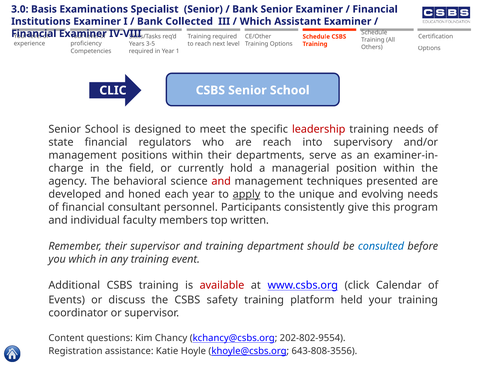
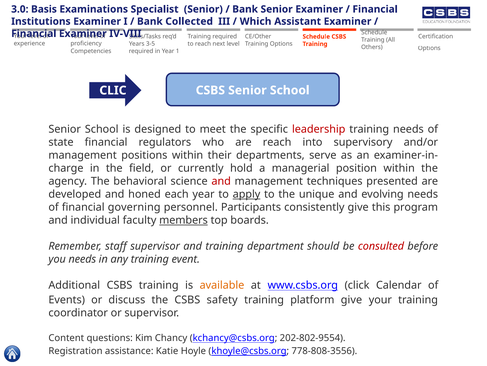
consultant: consultant -> governing
members underline: none -> present
written: written -> boards
Remember their: their -> staff
consulted colour: blue -> red
you which: which -> needs
available colour: red -> orange
platform held: held -> give
643-808-3556: 643-808-3556 -> 778-808-3556
